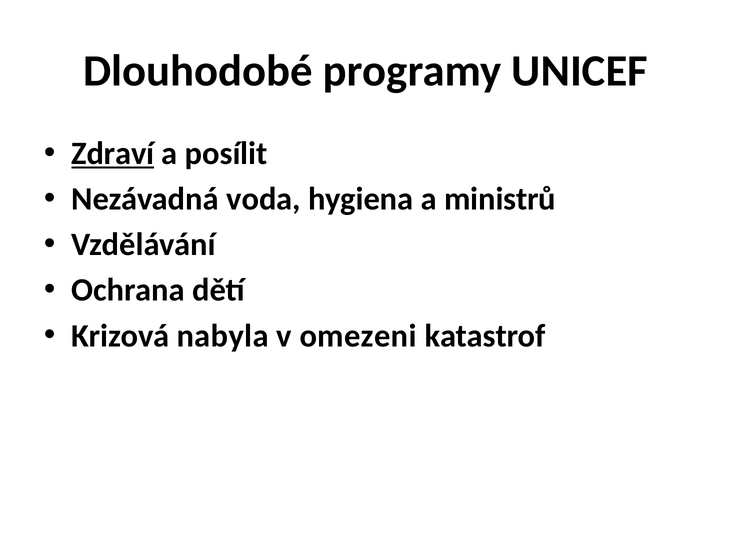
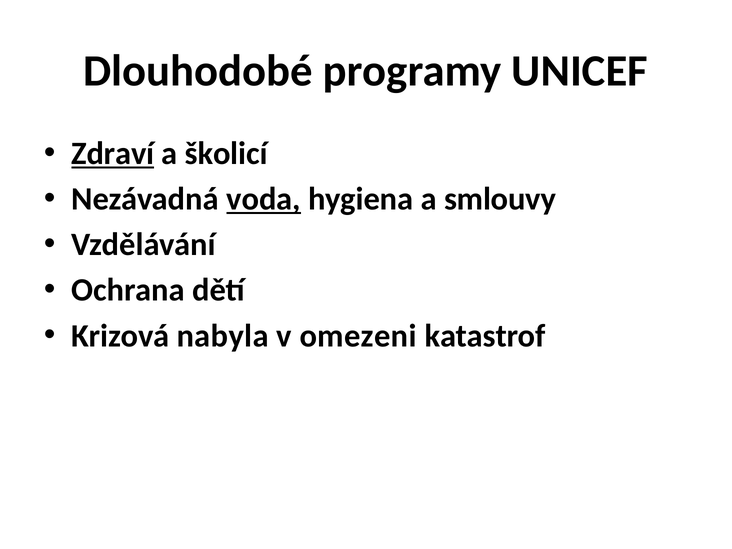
posílit: posílit -> školicí
voda underline: none -> present
ministrů: ministrů -> smlouvy
